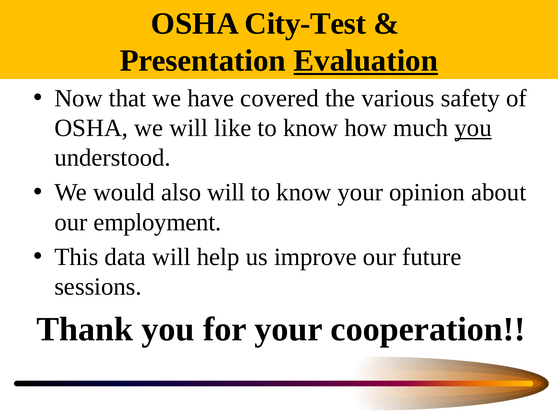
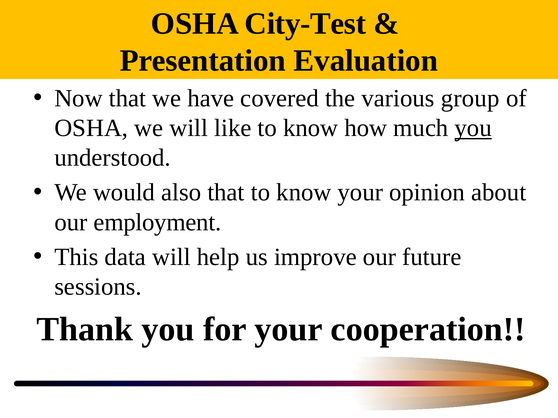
Evaluation underline: present -> none
safety: safety -> group
also will: will -> that
